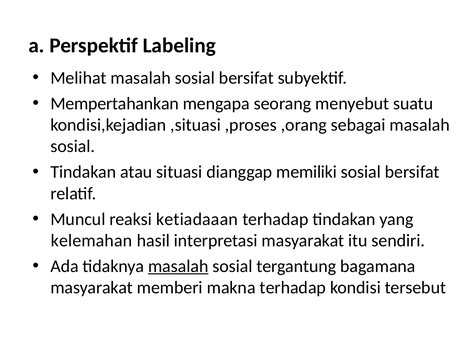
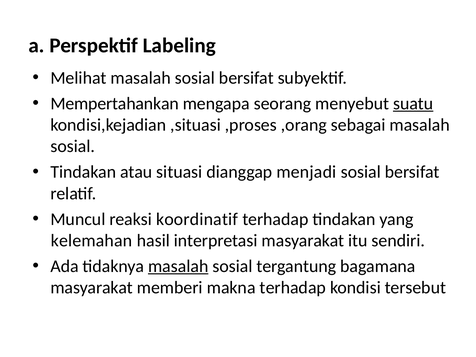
suatu underline: none -> present
memiliki: memiliki -> menjadi
ketiadaaan: ketiadaaan -> koordinatif
